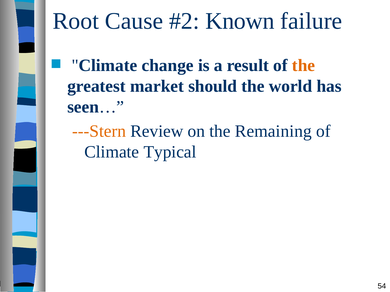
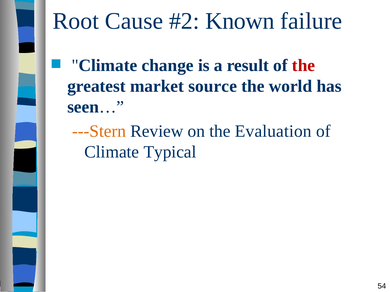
the at (304, 66) colour: orange -> red
should: should -> source
Remaining: Remaining -> Evaluation
